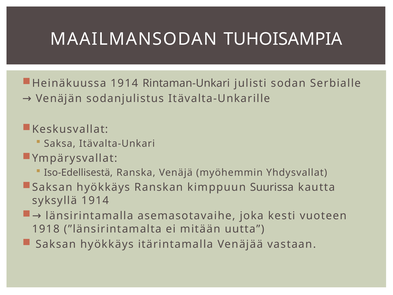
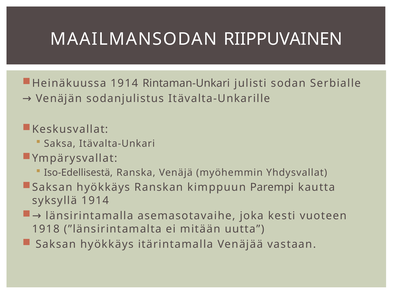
TUHOISAMPIA: TUHOISAMPIA -> RIIPPUVAINEN
Suurissa: Suurissa -> Parempi
